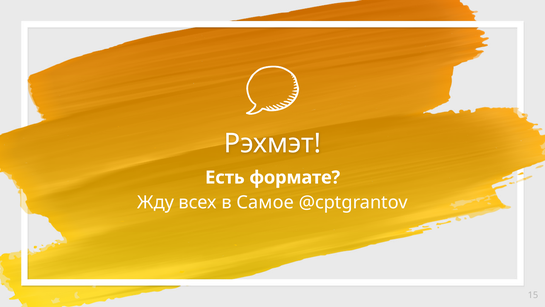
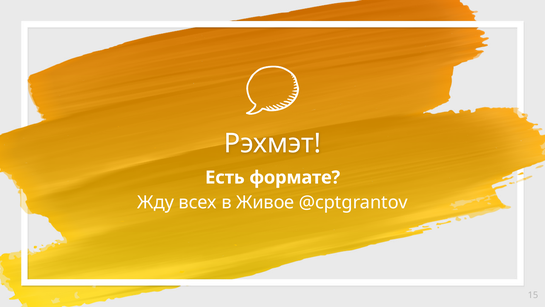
Самое: Самое -> Живое
